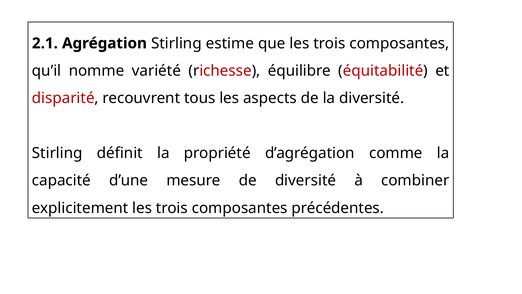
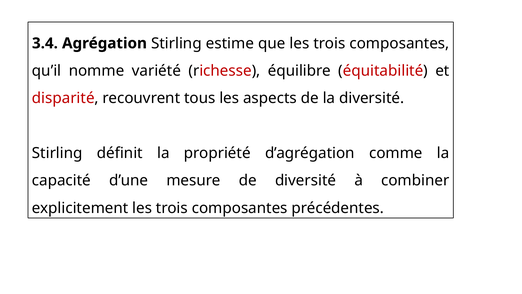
2.1: 2.1 -> 3.4
